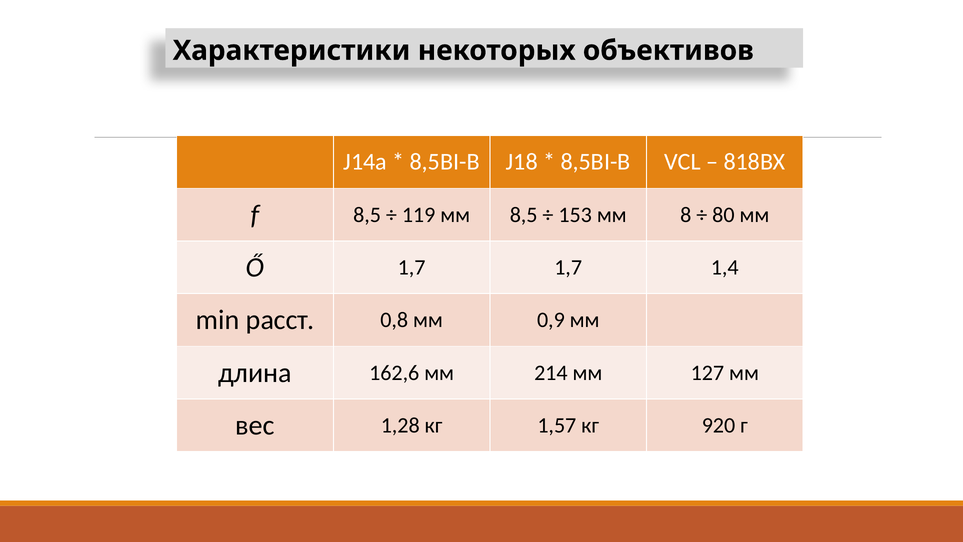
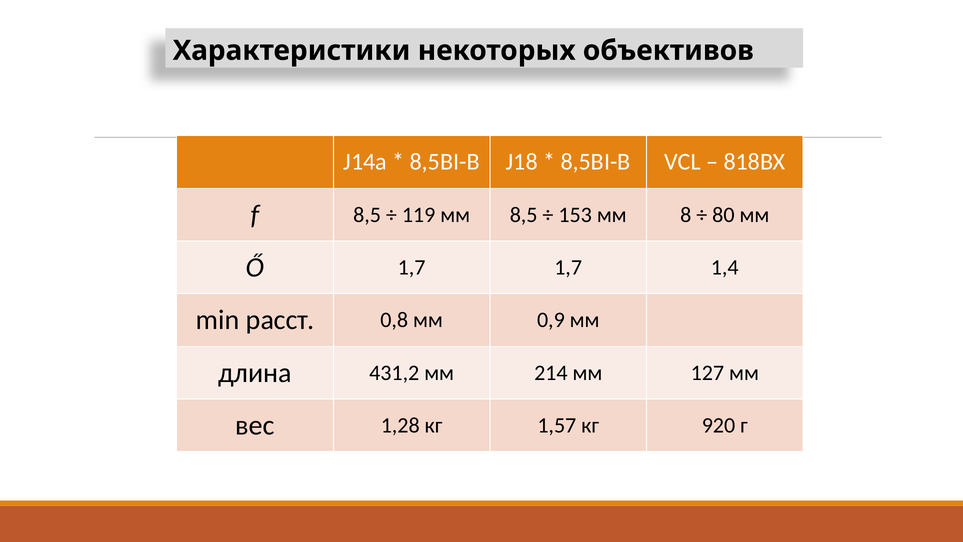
162,6: 162,6 -> 431,2
